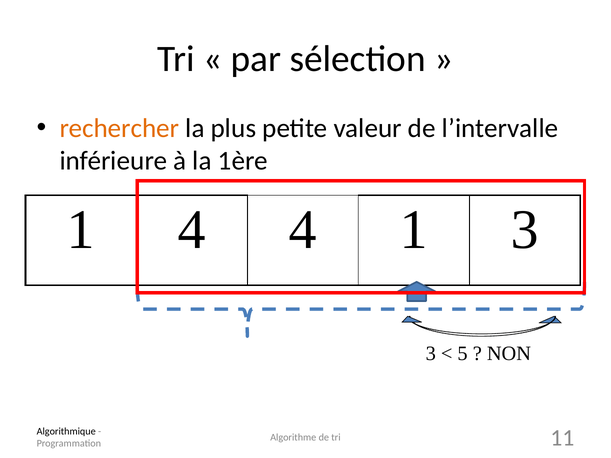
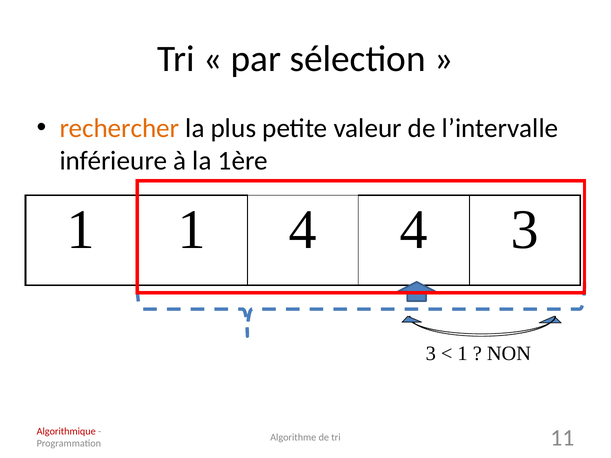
1 4: 4 -> 1
4 1: 1 -> 4
5 at (463, 354): 5 -> 1
Algorithmique colour: black -> red
